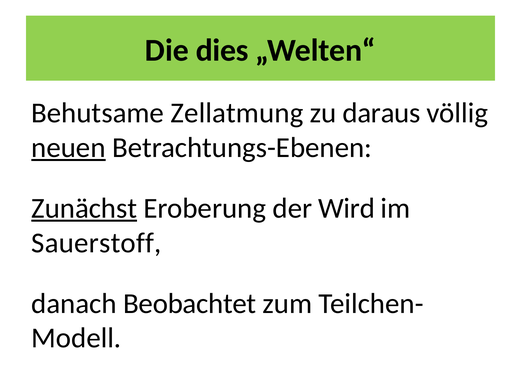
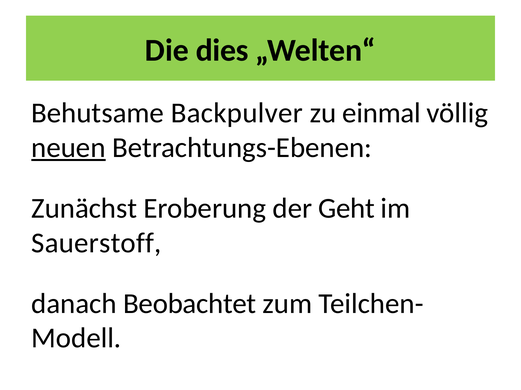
Zellatmung: Zellatmung -> Backpulver
daraus: daraus -> einmal
Zunächst underline: present -> none
Wird: Wird -> Geht
